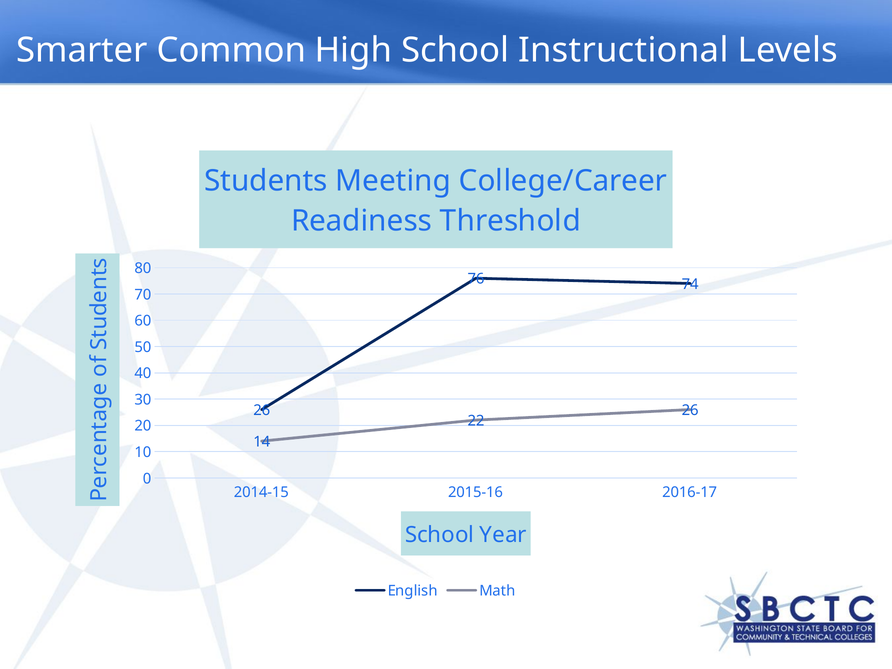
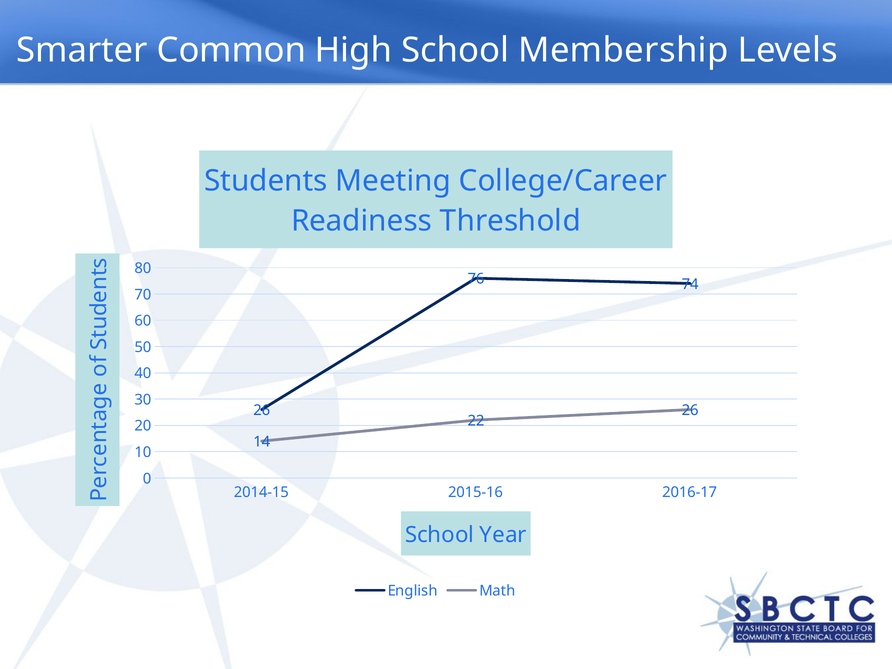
Instructional: Instructional -> Membership
